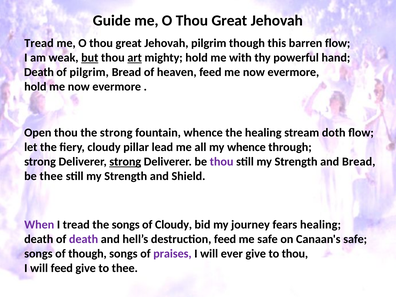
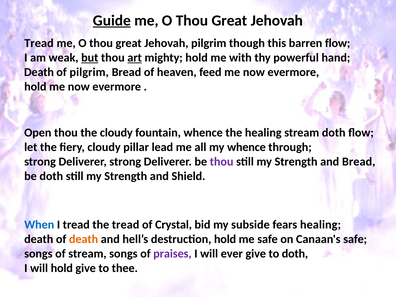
Guide underline: none -> present
the strong: strong -> cloudy
strong at (125, 162) underline: present -> none
be thee: thee -> doth
When colour: purple -> blue
the songs: songs -> tread
of Cloudy: Cloudy -> Crystal
journey: journey -> subside
death at (84, 239) colour: purple -> orange
destruction feed: feed -> hold
of though: though -> stream
to thou: thou -> doth
will feed: feed -> hold
